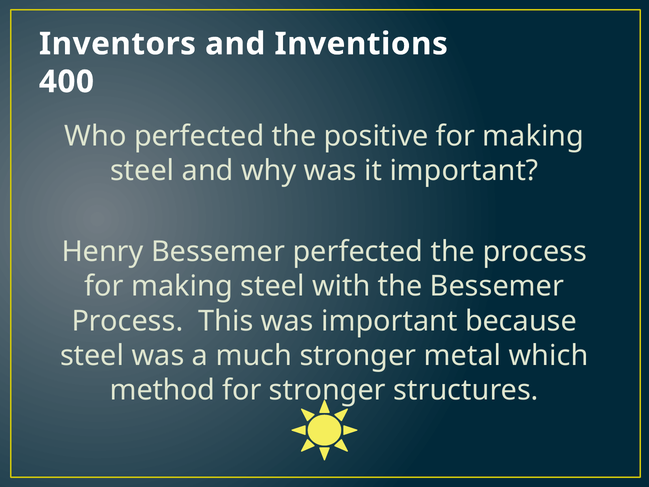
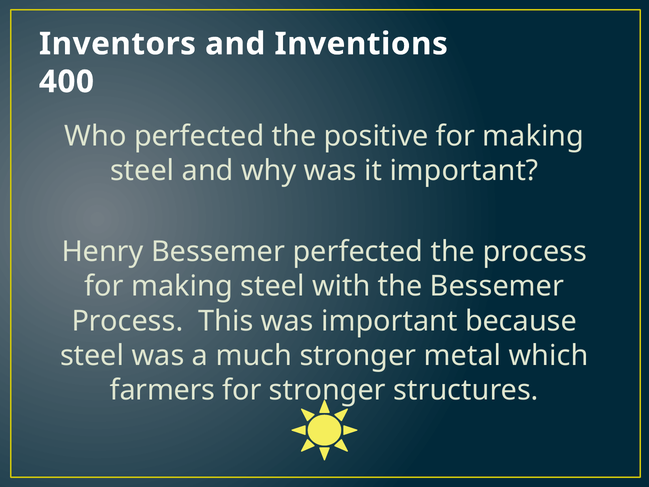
method: method -> farmers
